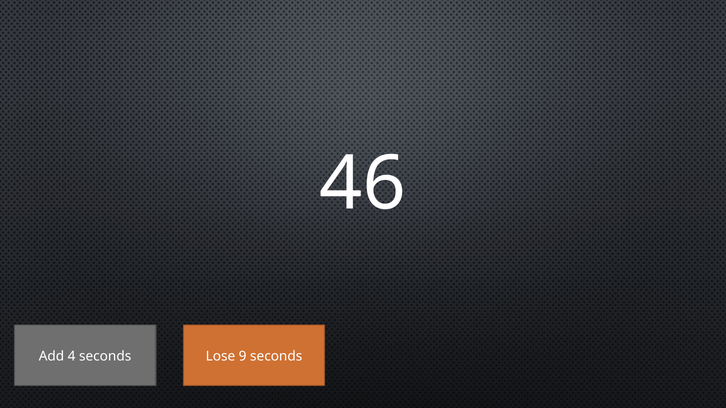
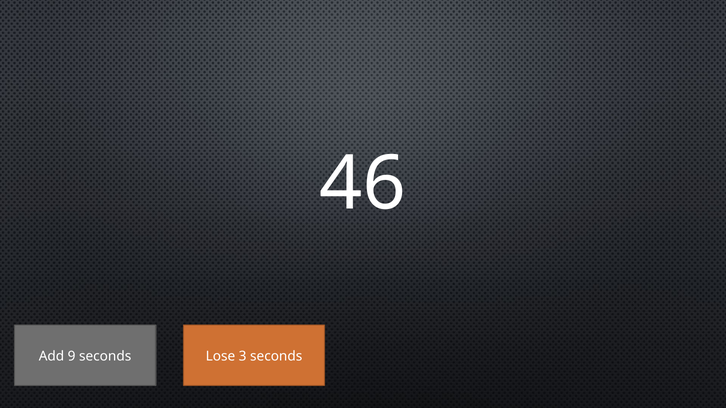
4: 4 -> 9
9: 9 -> 3
